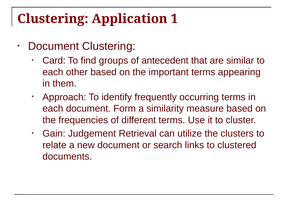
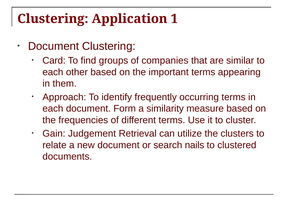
antecedent: antecedent -> companies
links: links -> nails
